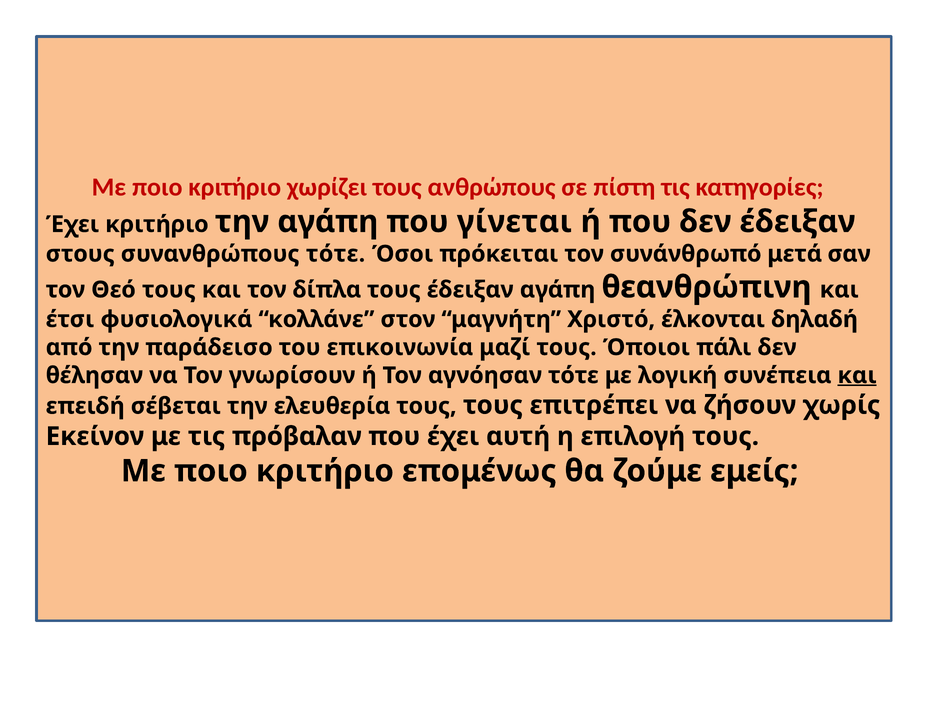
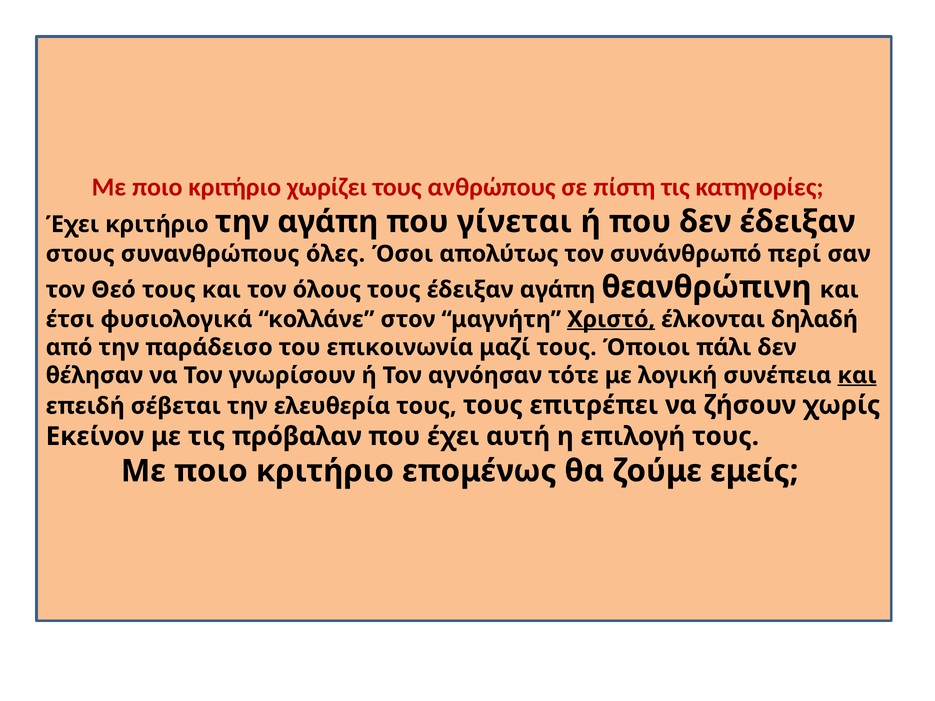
συνανθρώπους τότε: τότε -> όλες
πρόκειται: πρόκειται -> απολύτως
μετά: μετά -> περί
δίπλα: δίπλα -> όλους
Χριστό underline: none -> present
